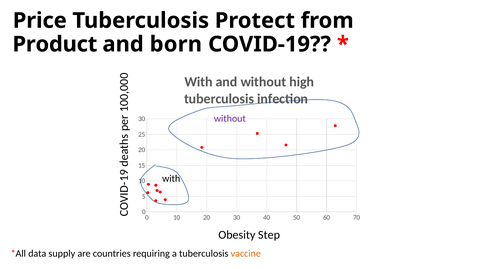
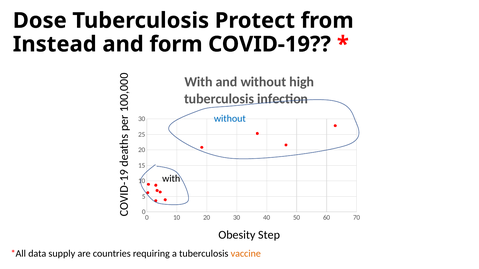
Price: Price -> Dose
Product: Product -> Instead
born: born -> form
without at (230, 119) colour: purple -> blue
